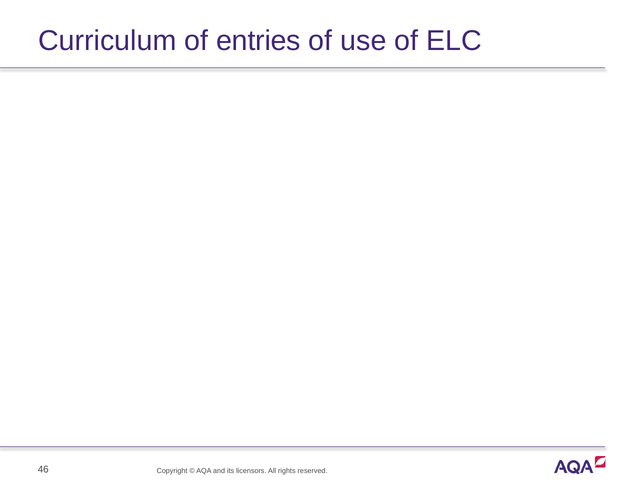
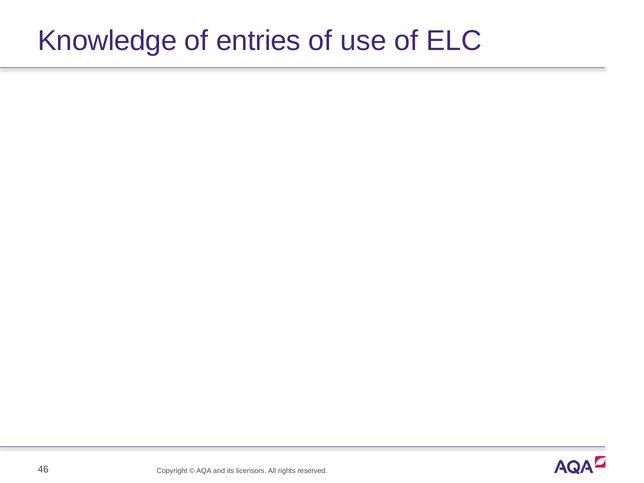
Curriculum: Curriculum -> Knowledge
